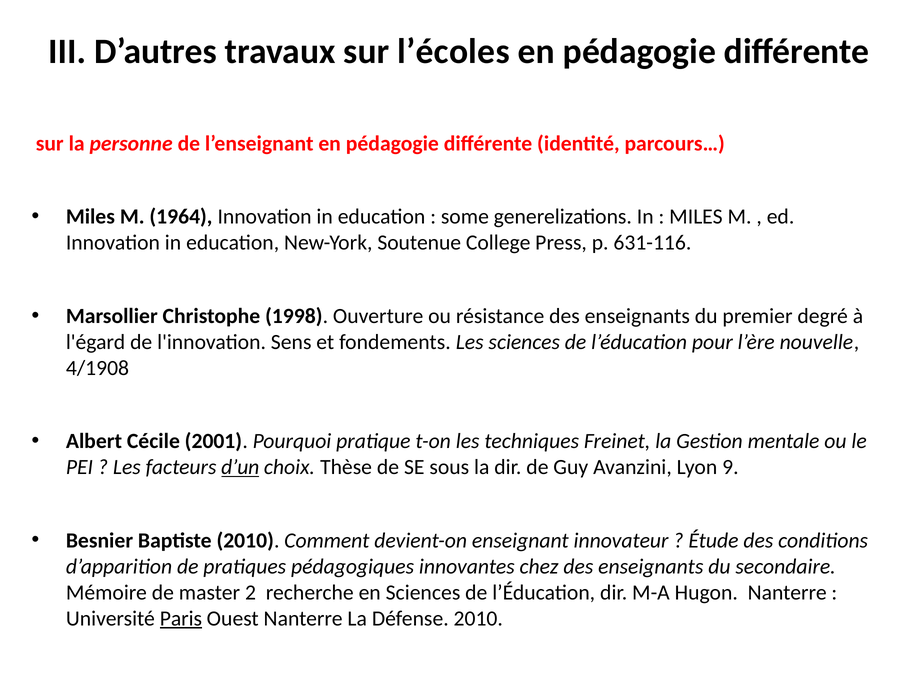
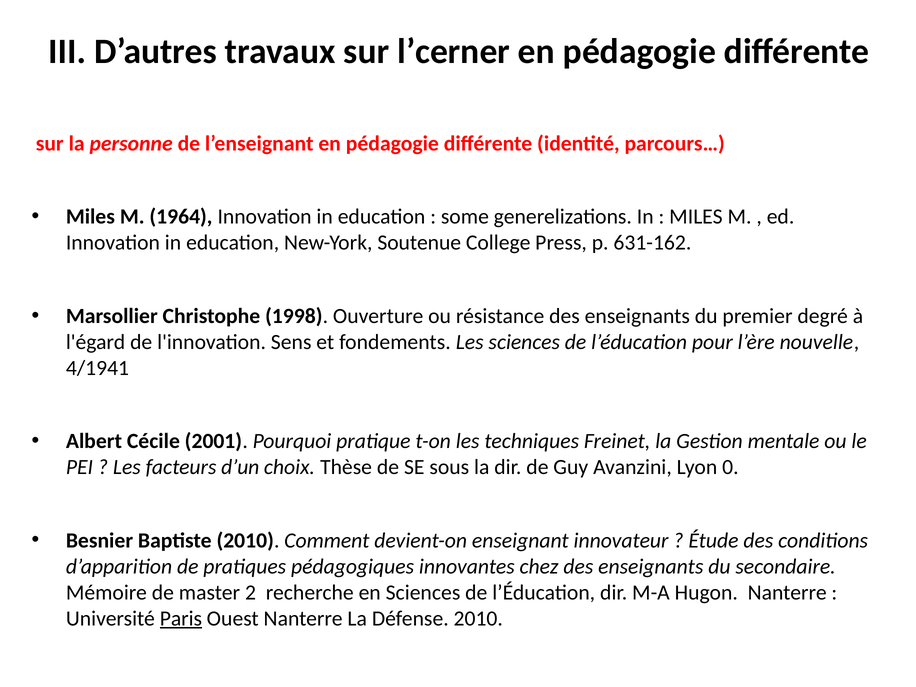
l’écoles: l’écoles -> l’cerner
631-116: 631-116 -> 631-162
4/1908: 4/1908 -> 4/1941
d’un underline: present -> none
9: 9 -> 0
